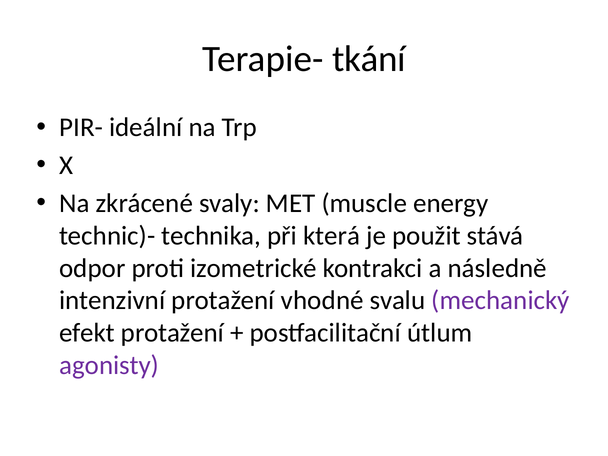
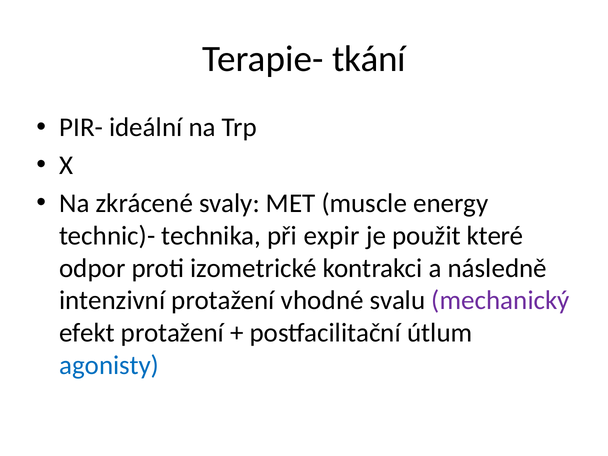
která: která -> expir
stává: stává -> které
agonisty colour: purple -> blue
